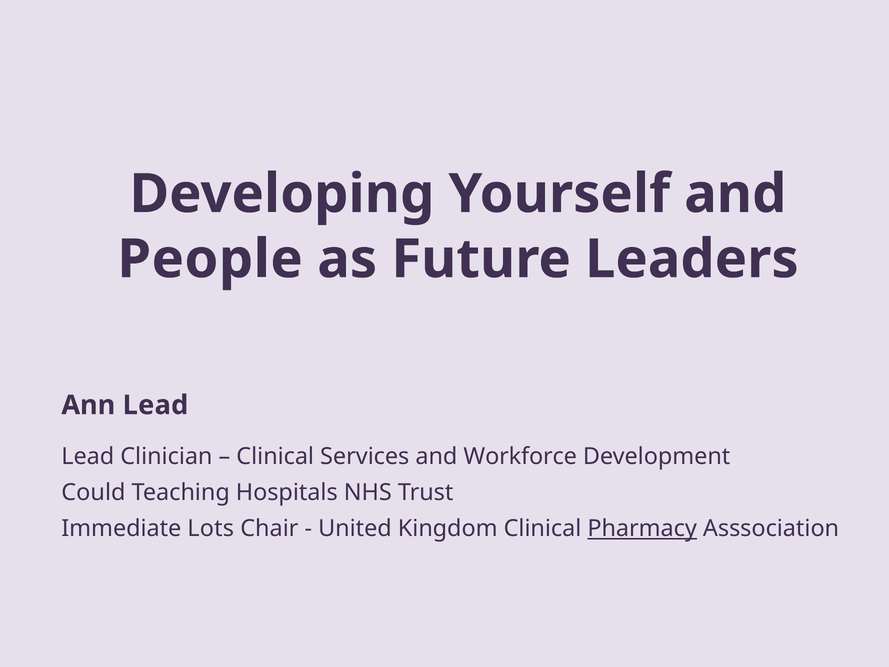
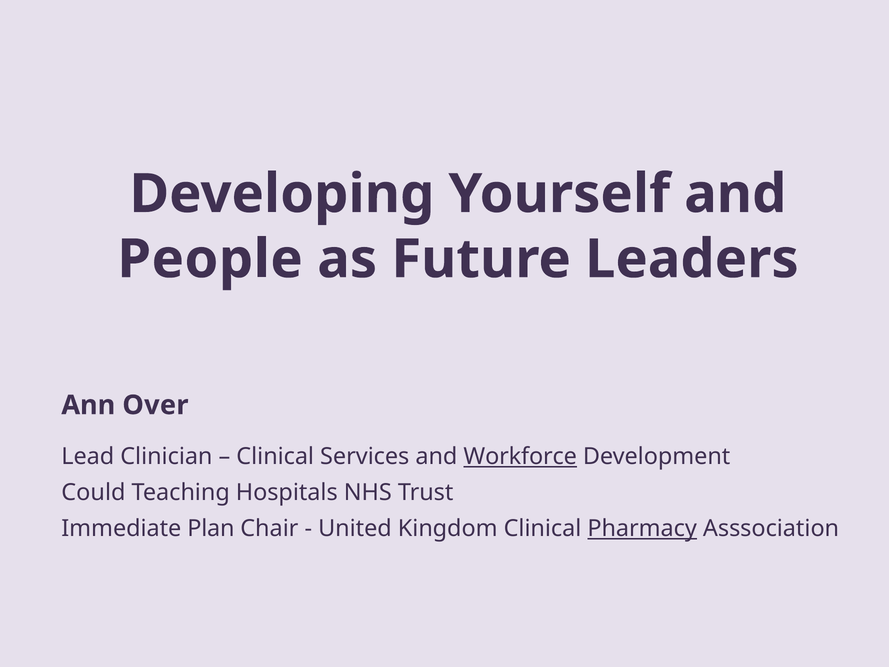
Ann Lead: Lead -> Over
Workforce underline: none -> present
Lots: Lots -> Plan
